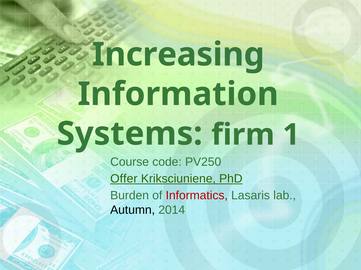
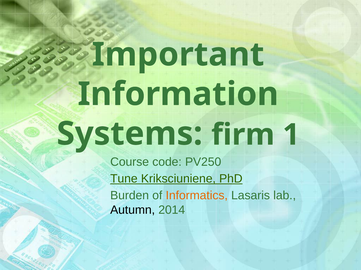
Increasing: Increasing -> Important
Offer: Offer -> Tune
Informatics colour: red -> orange
